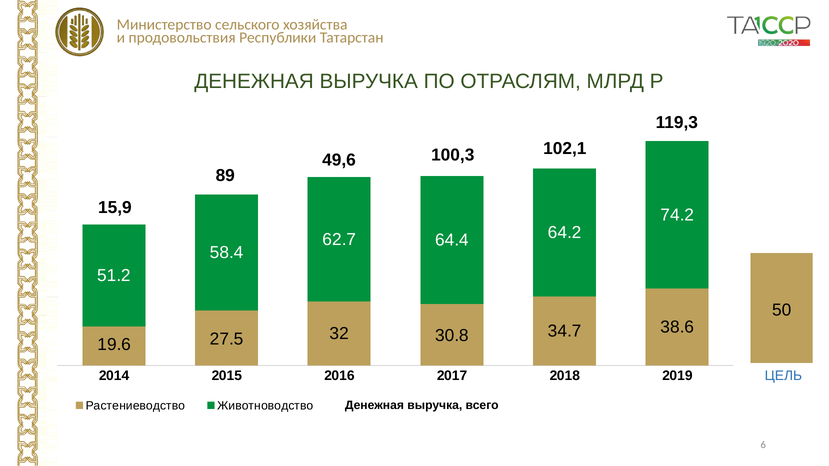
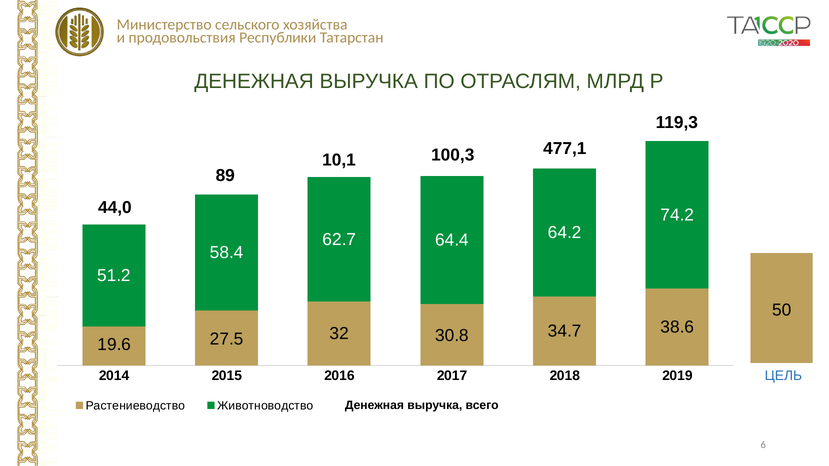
49,6: 49,6 -> 10,1
102,1: 102,1 -> 477,1
15,9: 15,9 -> 44,0
